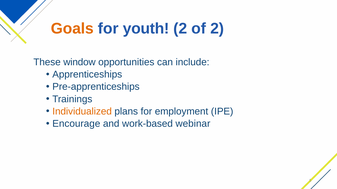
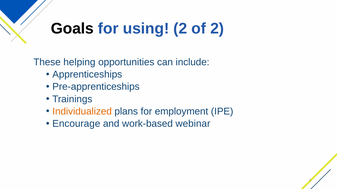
Goals colour: orange -> black
youth: youth -> using
window: window -> helping
